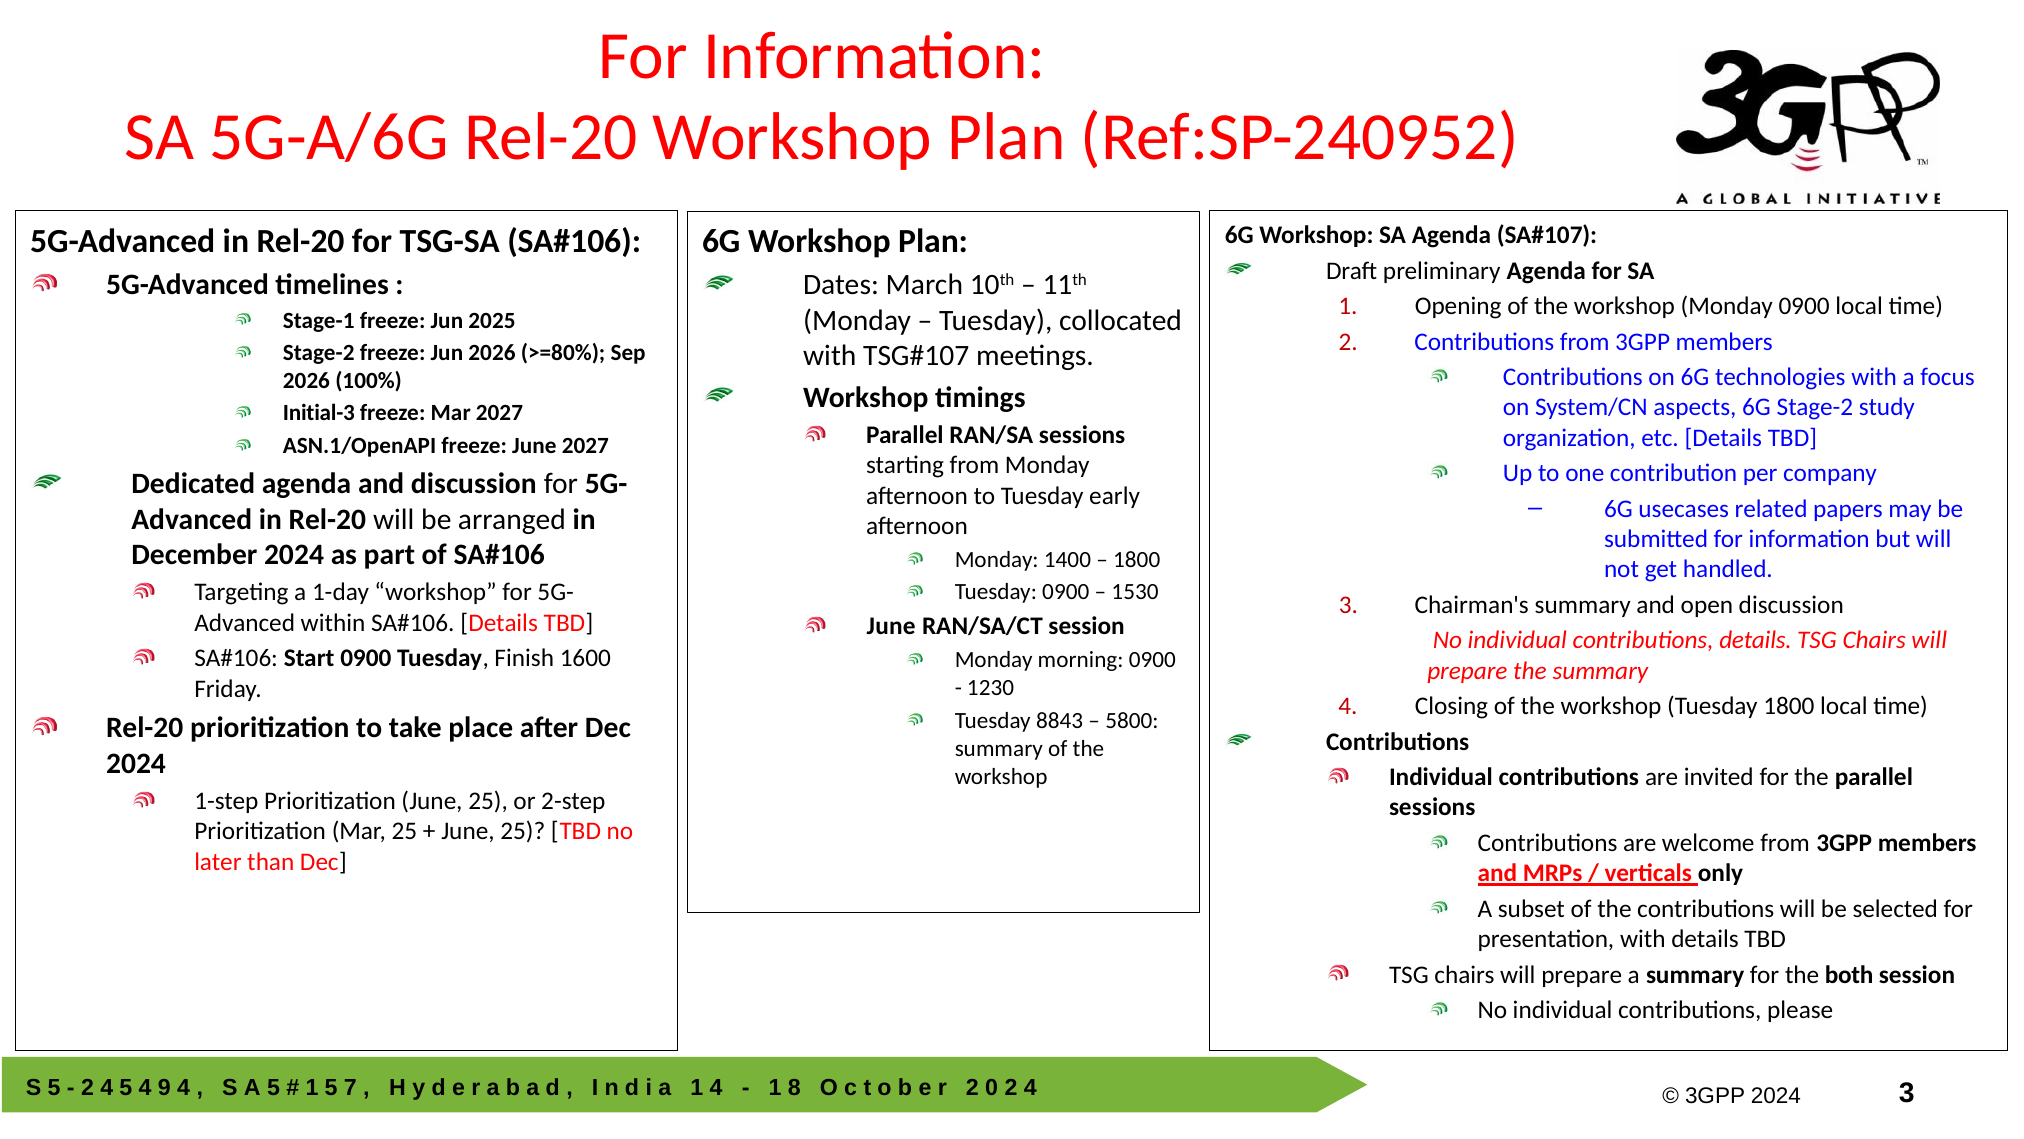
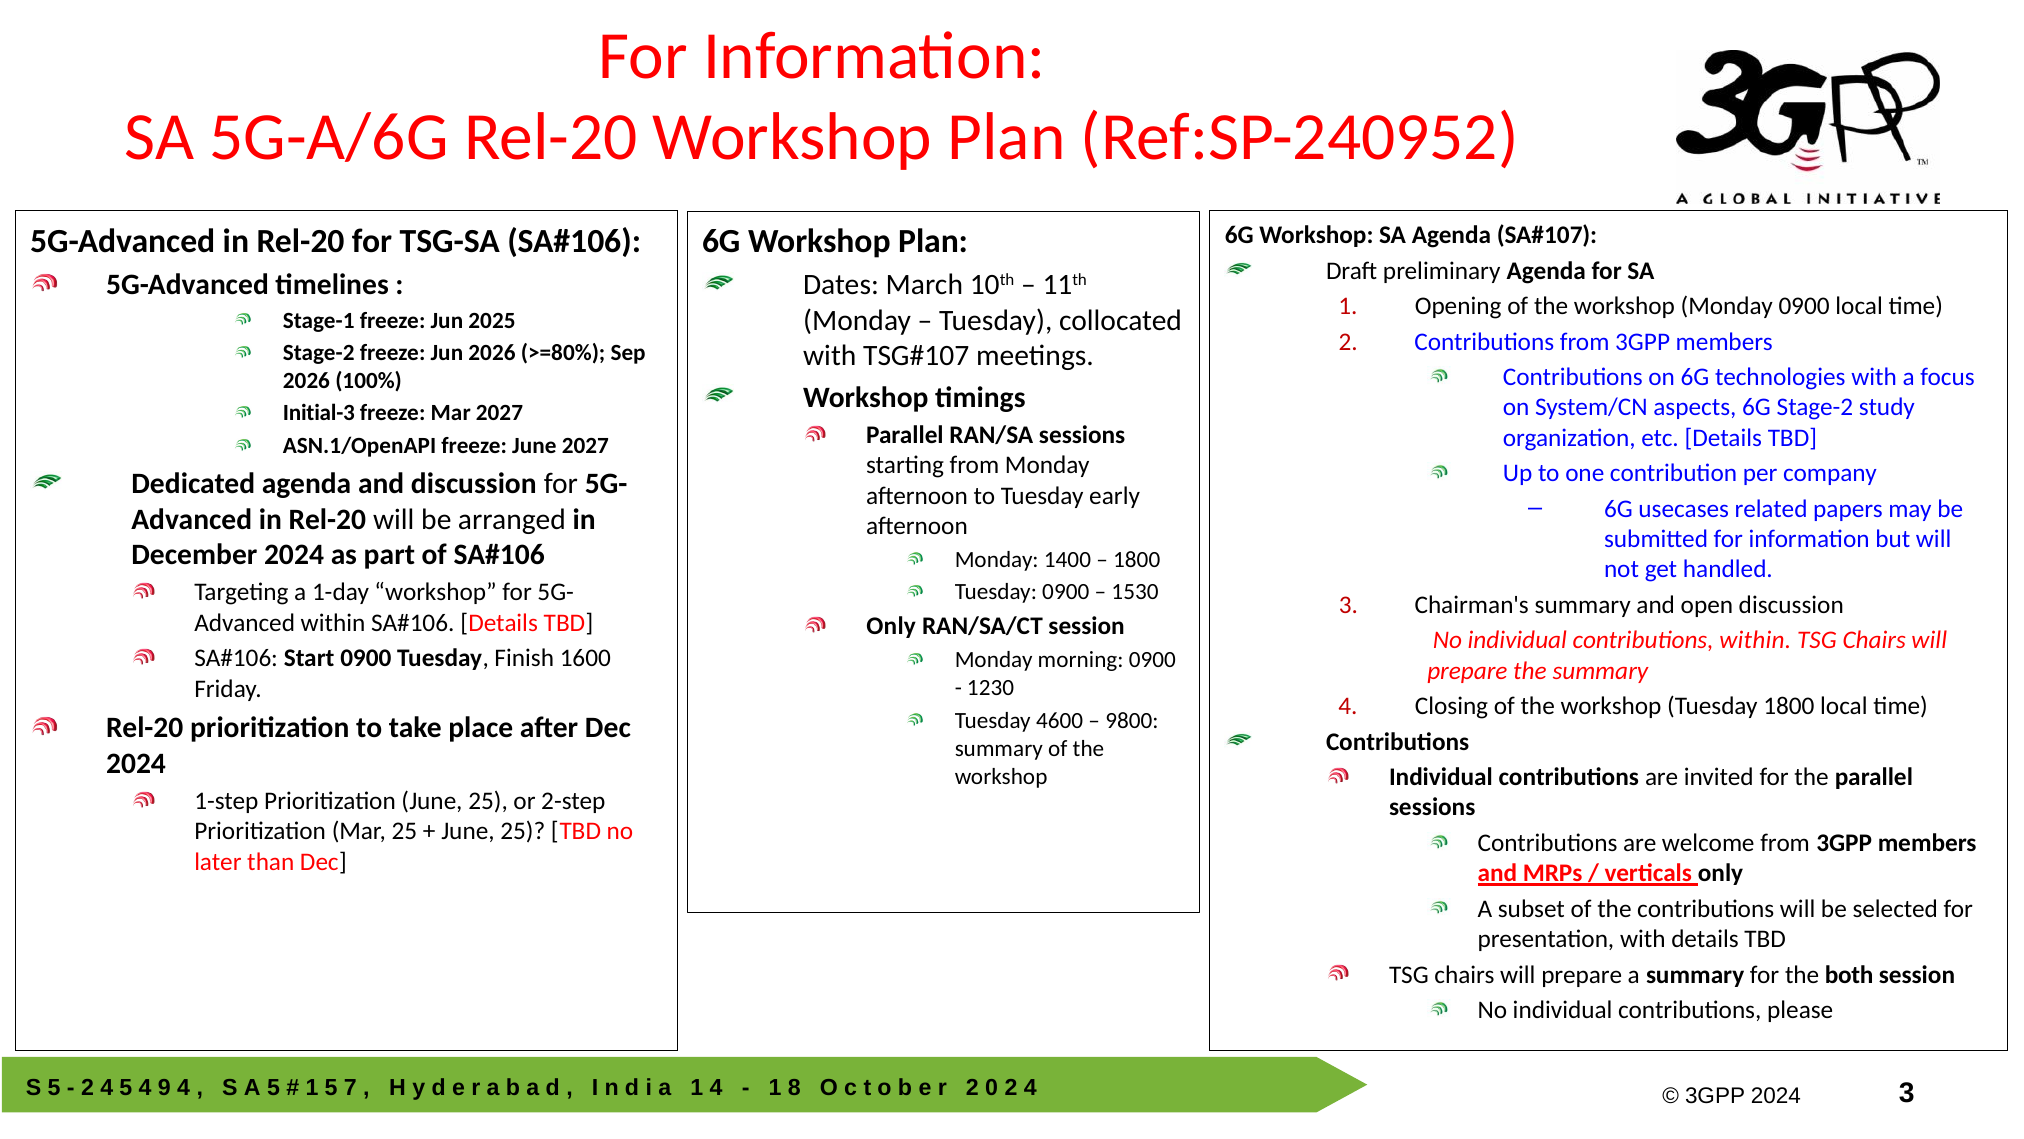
June at (891, 626): June -> Only
contributions details: details -> within
8843: 8843 -> 4600
5800: 5800 -> 9800
